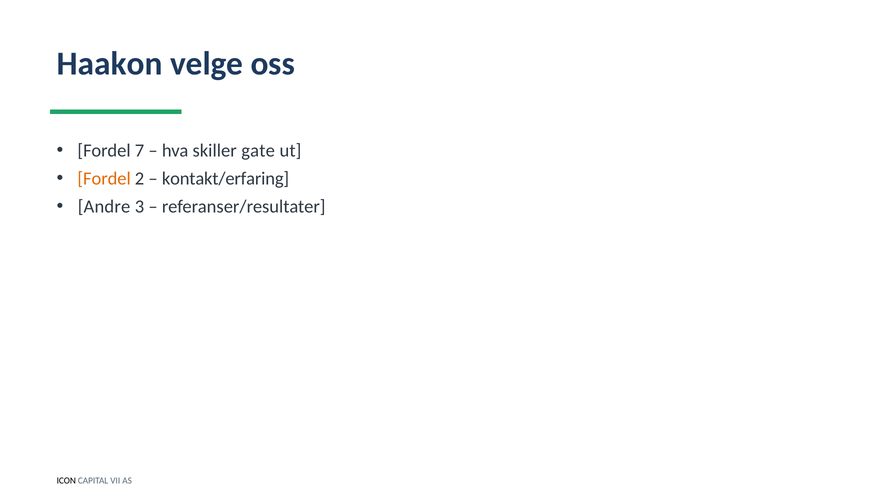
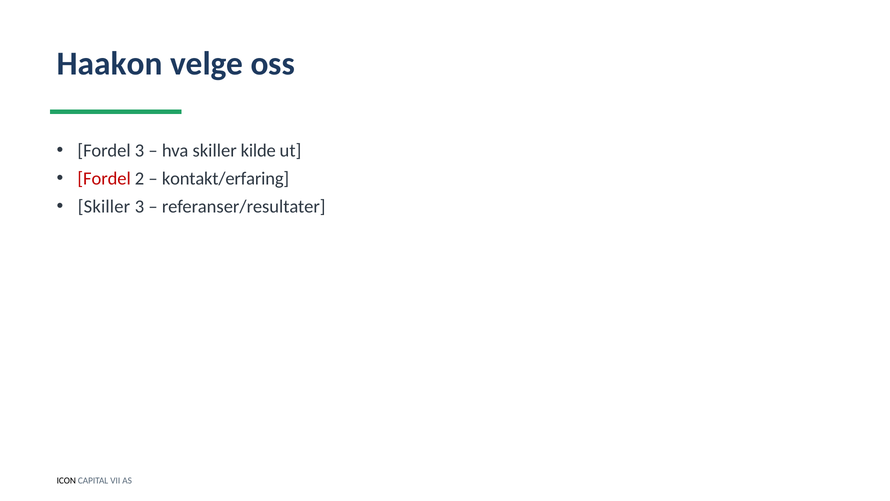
Fordel 7: 7 -> 3
gate: gate -> kilde
Fordel at (104, 179) colour: orange -> red
Andre at (104, 206): Andre -> Skiller
